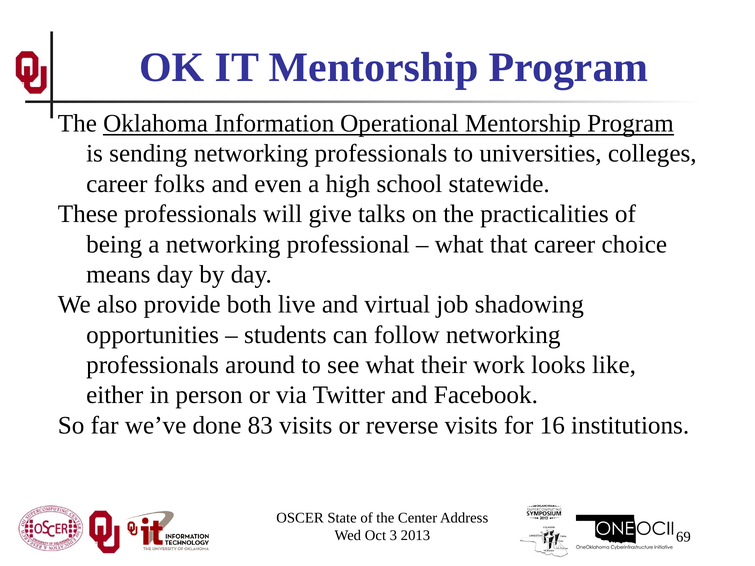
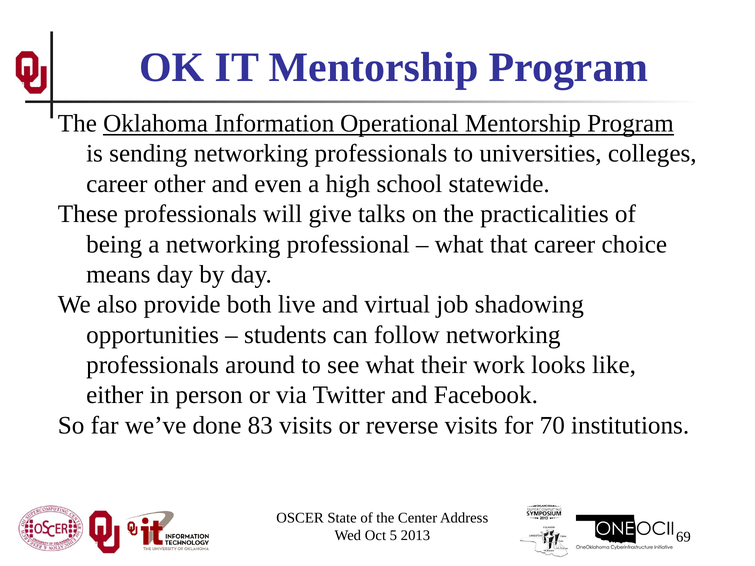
folks: folks -> other
16: 16 -> 70
3: 3 -> 5
